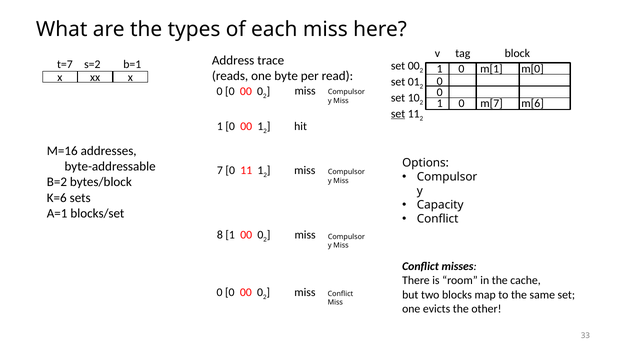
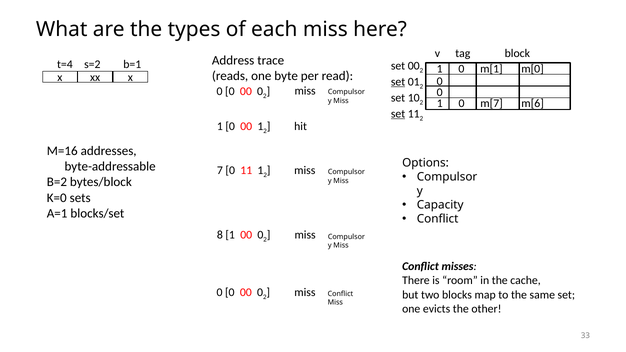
t=7: t=7 -> t=4
set at (398, 82) underline: none -> present
K=6: K=6 -> K=0
